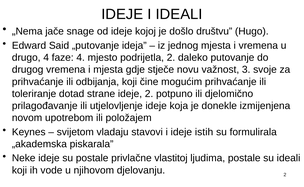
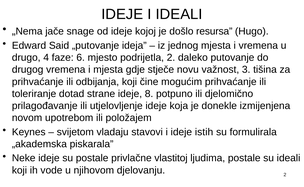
društvu: društvu -> resursa
faze 4: 4 -> 6
svoje: svoje -> tišina
ideje 2: 2 -> 8
